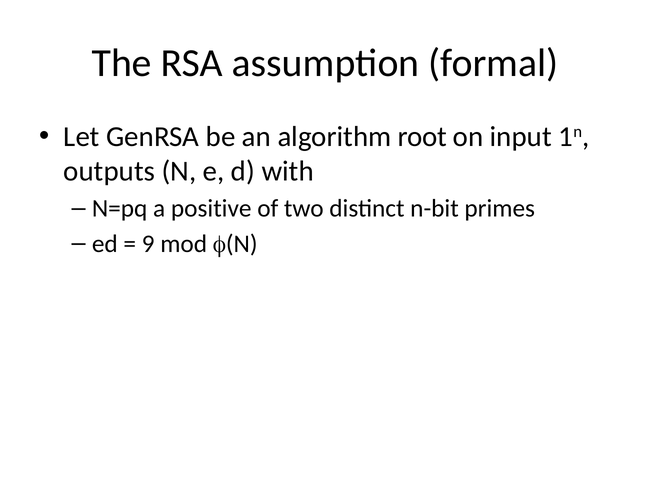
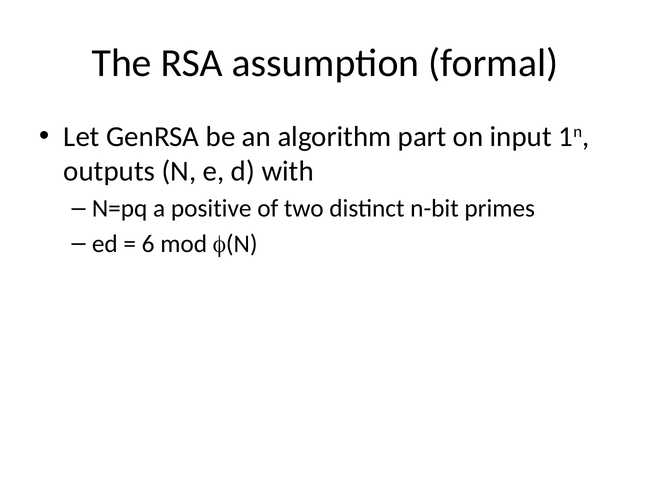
root: root -> part
9: 9 -> 6
